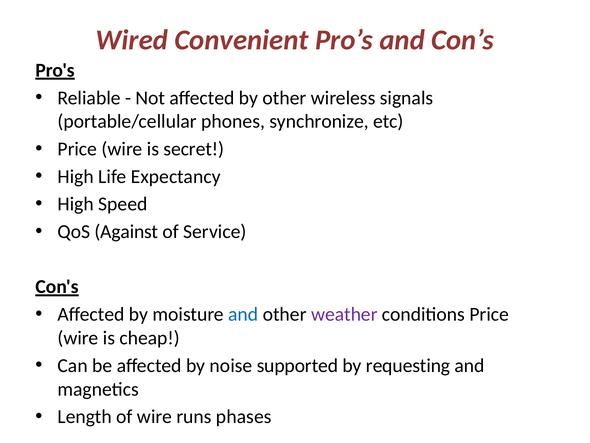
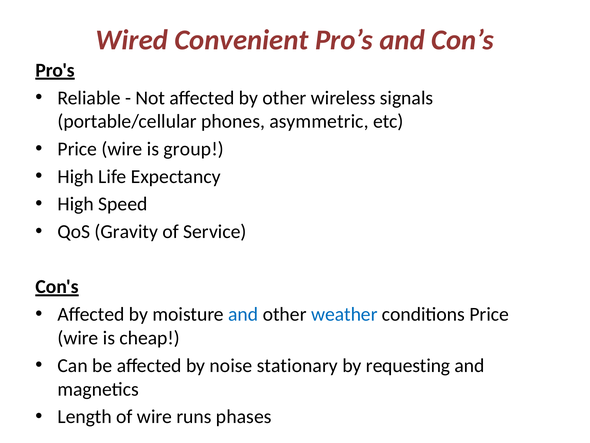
synchronize: synchronize -> asymmetric
secret: secret -> group
Against: Against -> Gravity
weather colour: purple -> blue
supported: supported -> stationary
